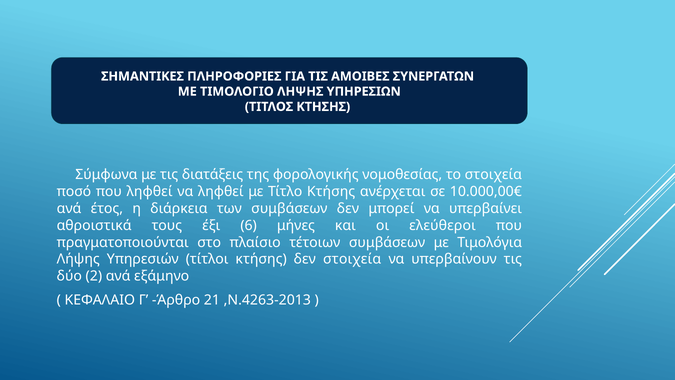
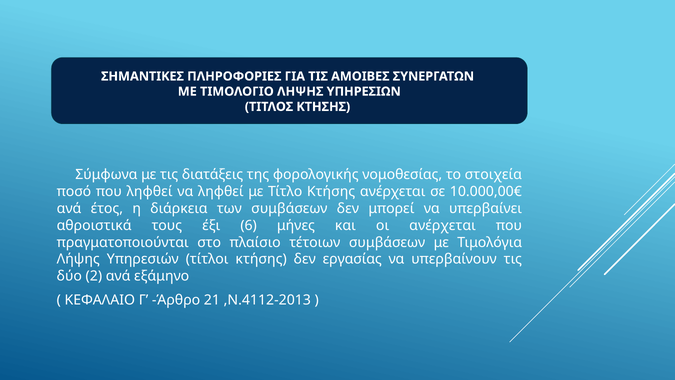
οι ελεύθεροι: ελεύθεροι -> ανέρχεται
δεν στοιχεία: στοιχεία -> εργασίας
,Ν.4263-2013: ,Ν.4263-2013 -> ,Ν.4112-2013
